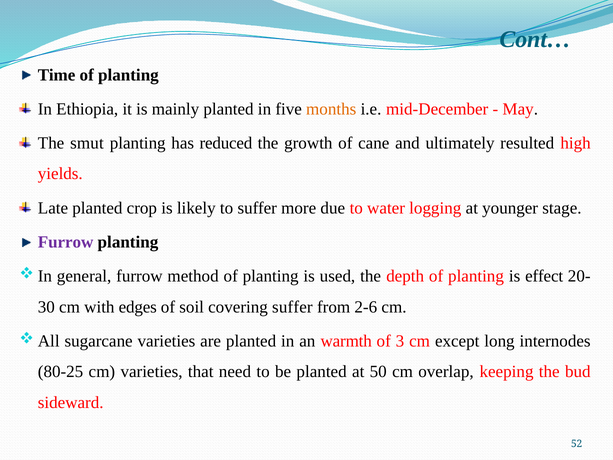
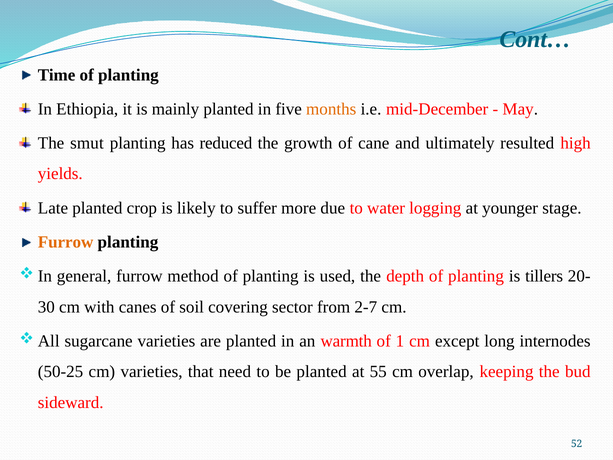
Furrow at (66, 242) colour: purple -> orange
effect: effect -> tillers
edges: edges -> canes
covering suffer: suffer -> sector
2-6: 2-6 -> 2-7
3: 3 -> 1
80-25: 80-25 -> 50-25
50: 50 -> 55
